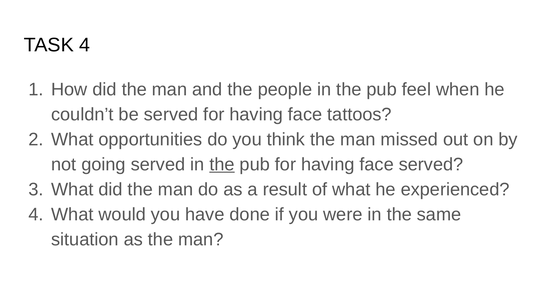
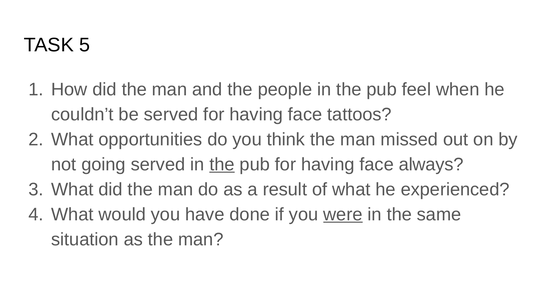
TASK 4: 4 -> 5
face served: served -> always
were underline: none -> present
